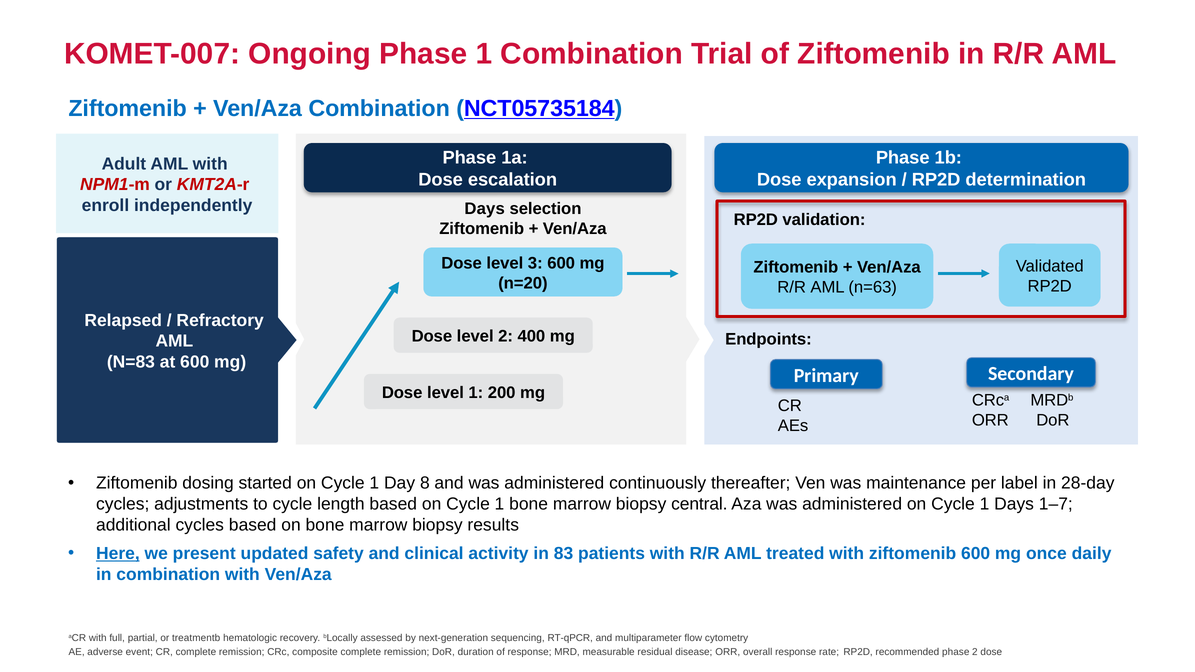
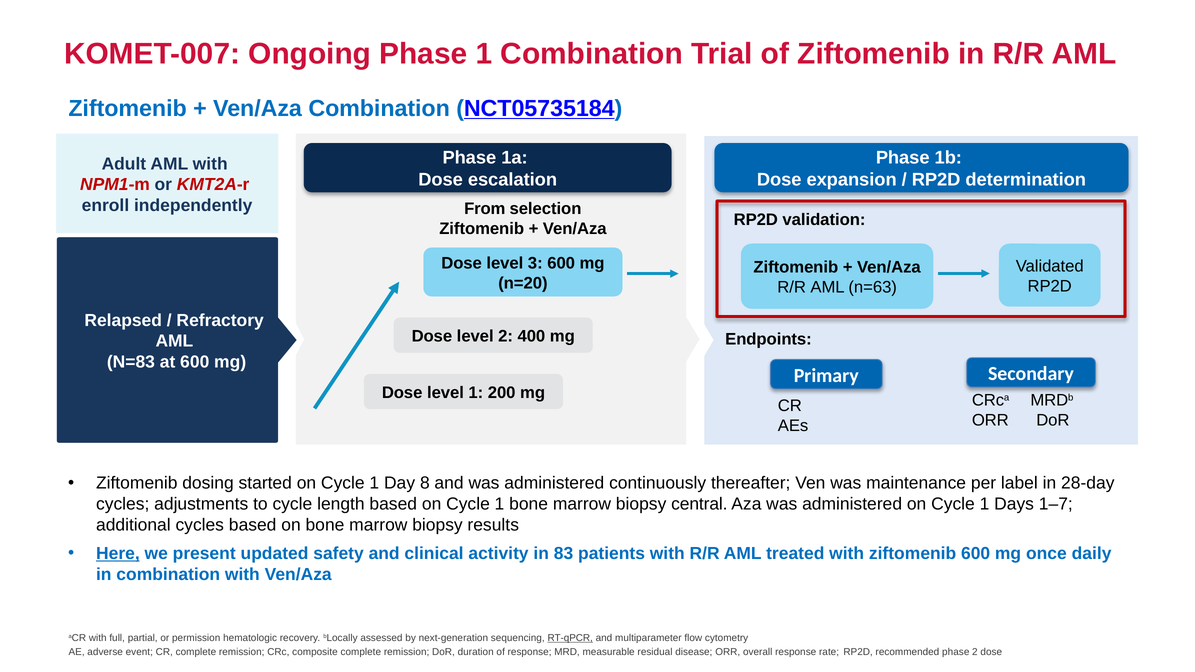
Days at (485, 209): Days -> From
treatmentb: treatmentb -> permission
RT-qPCR underline: none -> present
